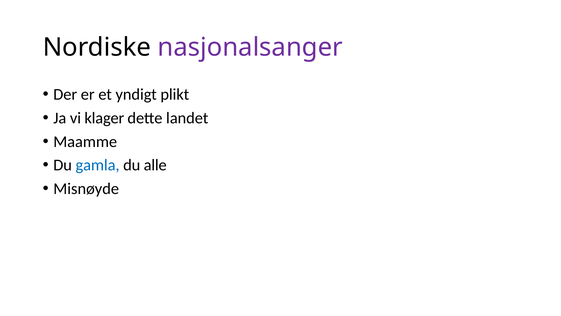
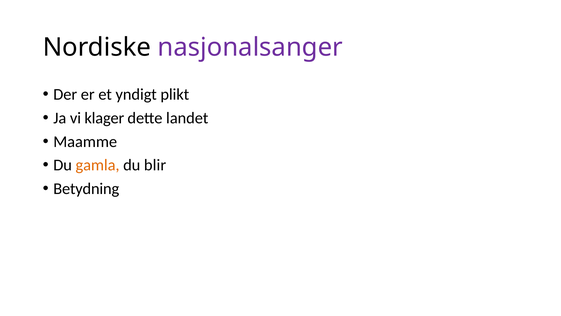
gamla colour: blue -> orange
alle: alle -> blir
Misnøyde: Misnøyde -> Betydning
